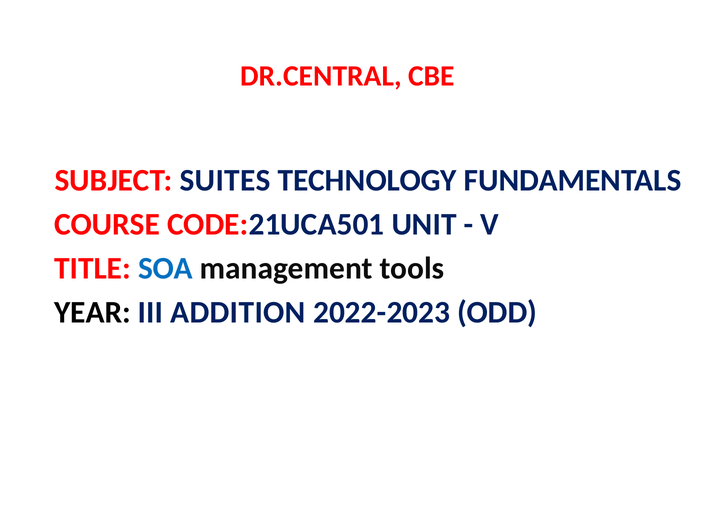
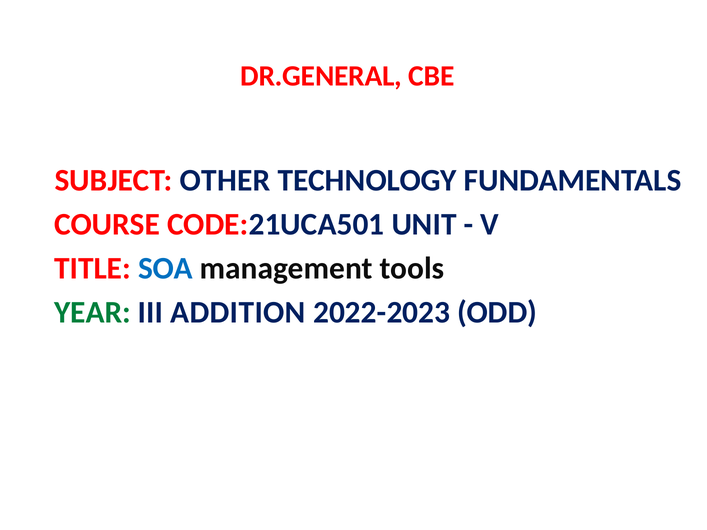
DR.CENTRAL: DR.CENTRAL -> DR.GENERAL
SUITES: SUITES -> OTHER
YEAR colour: black -> green
